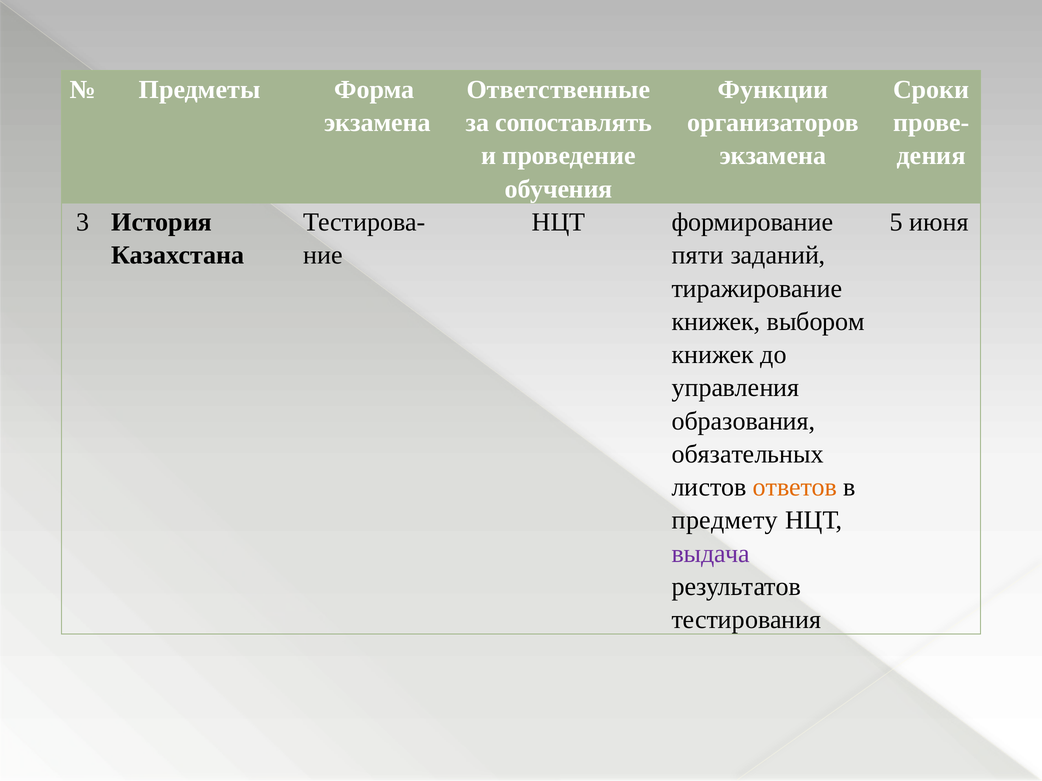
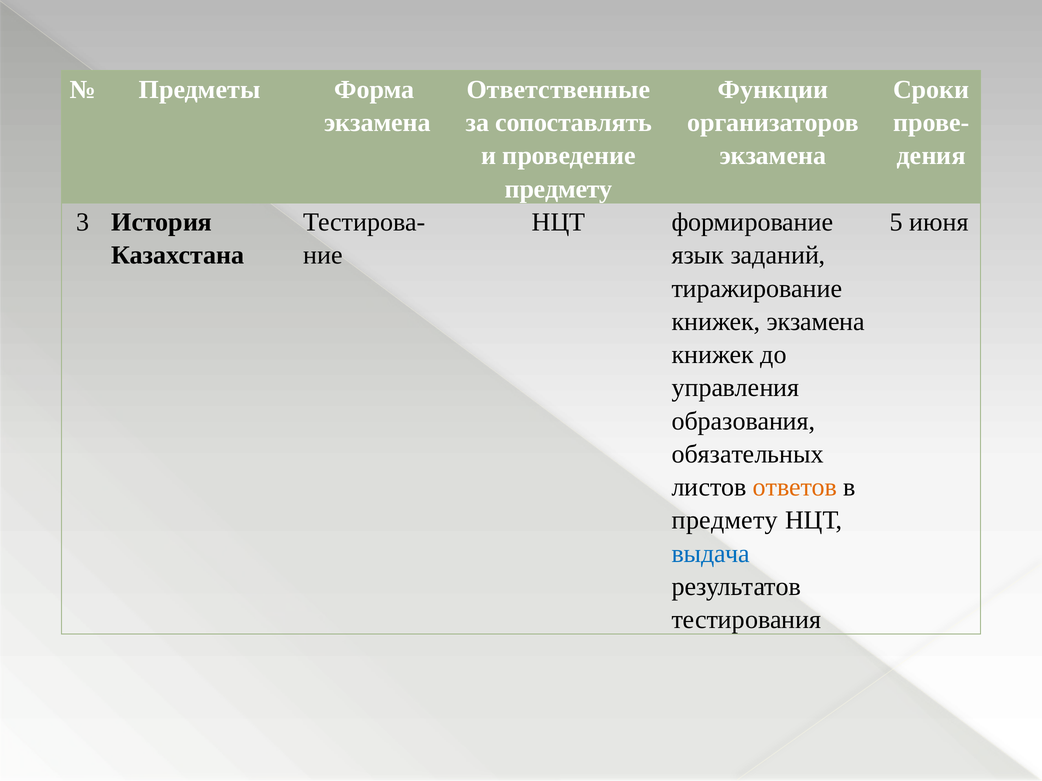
обучения at (559, 189): обучения -> предмету
пяти: пяти -> язык
книжек выбором: выбором -> экзамена
выдача colour: purple -> blue
